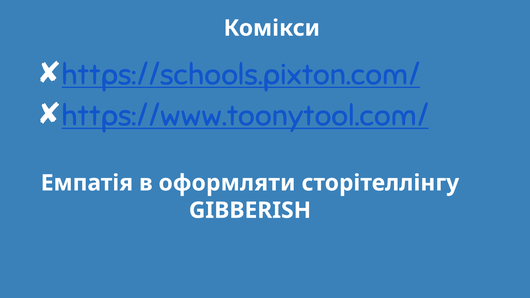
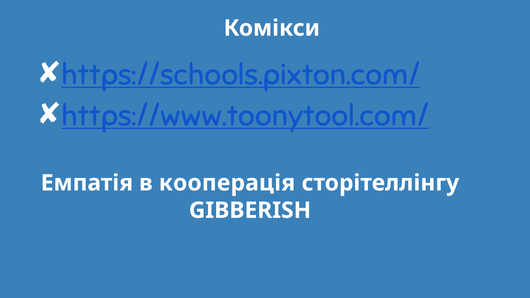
оформляти: оформляти -> кооперація
